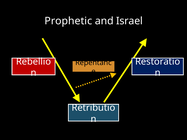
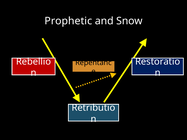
Israel: Israel -> Snow
